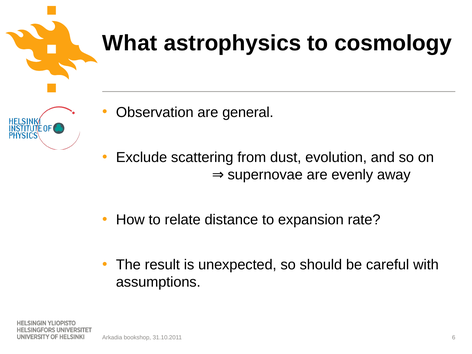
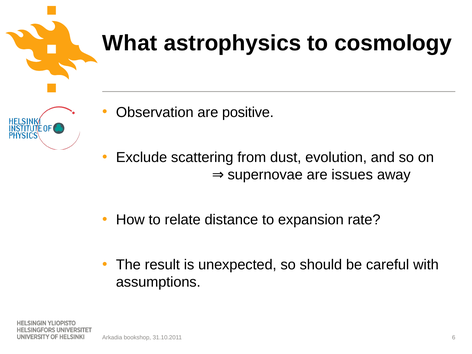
general: general -> positive
evenly: evenly -> issues
